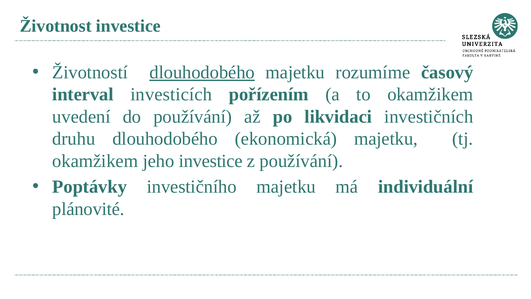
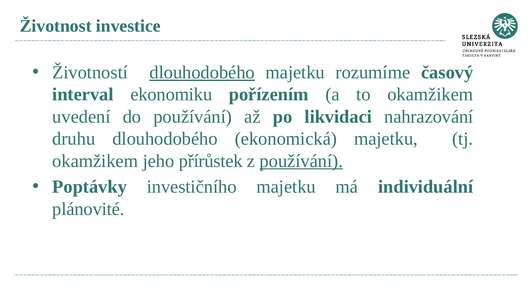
investicích: investicích -> ekonomiku
investičních: investičních -> nahrazování
jeho investice: investice -> přírůstek
používání at (301, 161) underline: none -> present
